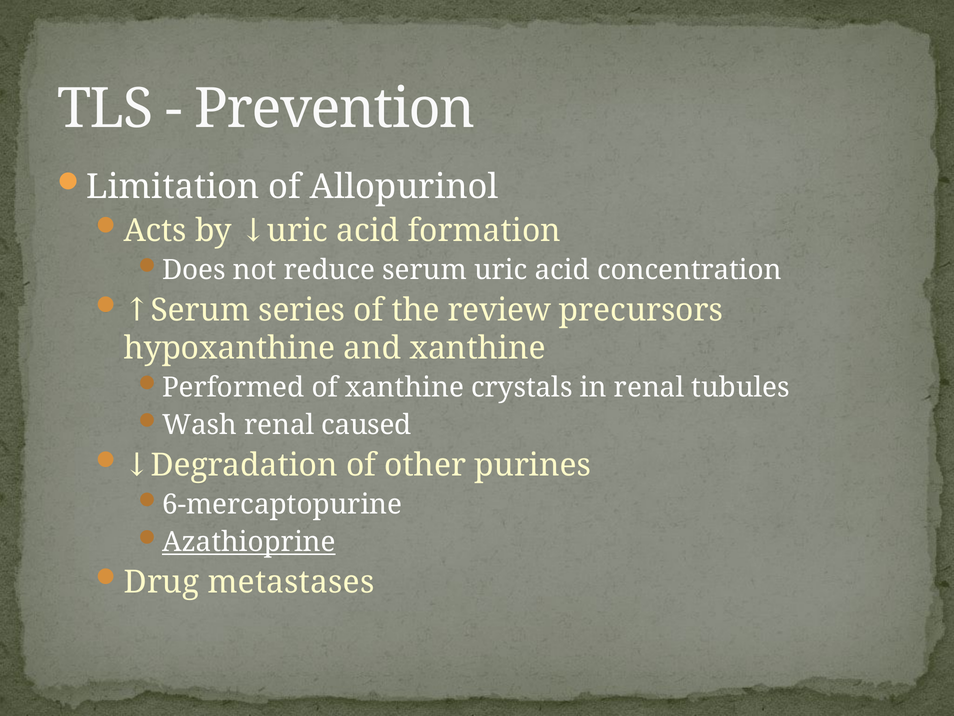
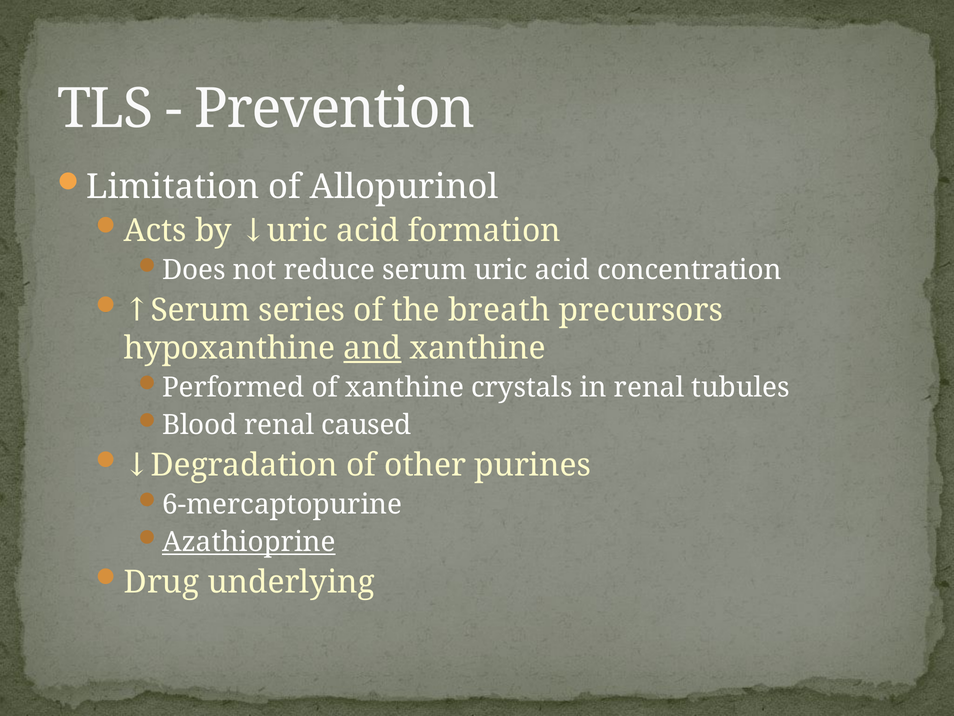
review: review -> breath
and underline: none -> present
Wash: Wash -> Blood
metastases: metastases -> underlying
